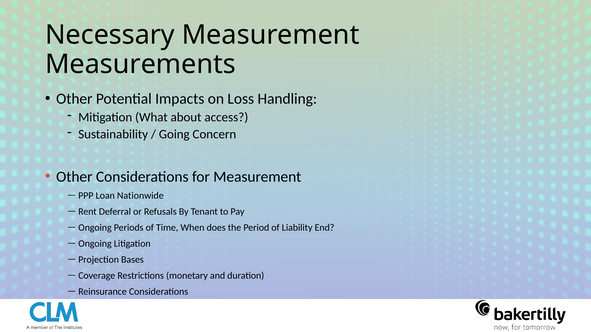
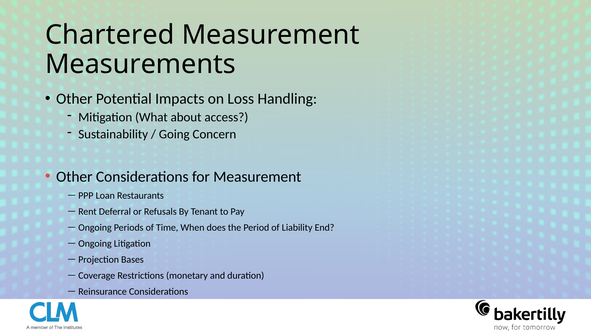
Necessary: Necessary -> Chartered
Nationwide: Nationwide -> Restaurants
